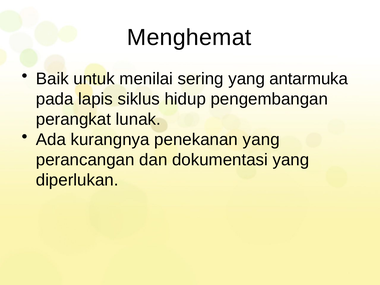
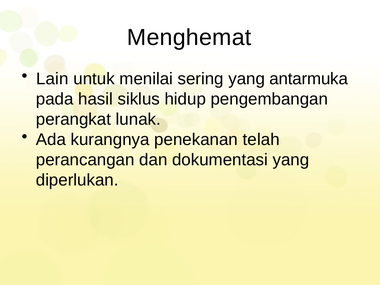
Baik: Baik -> Lain
lapis: lapis -> hasil
penekanan yang: yang -> telah
